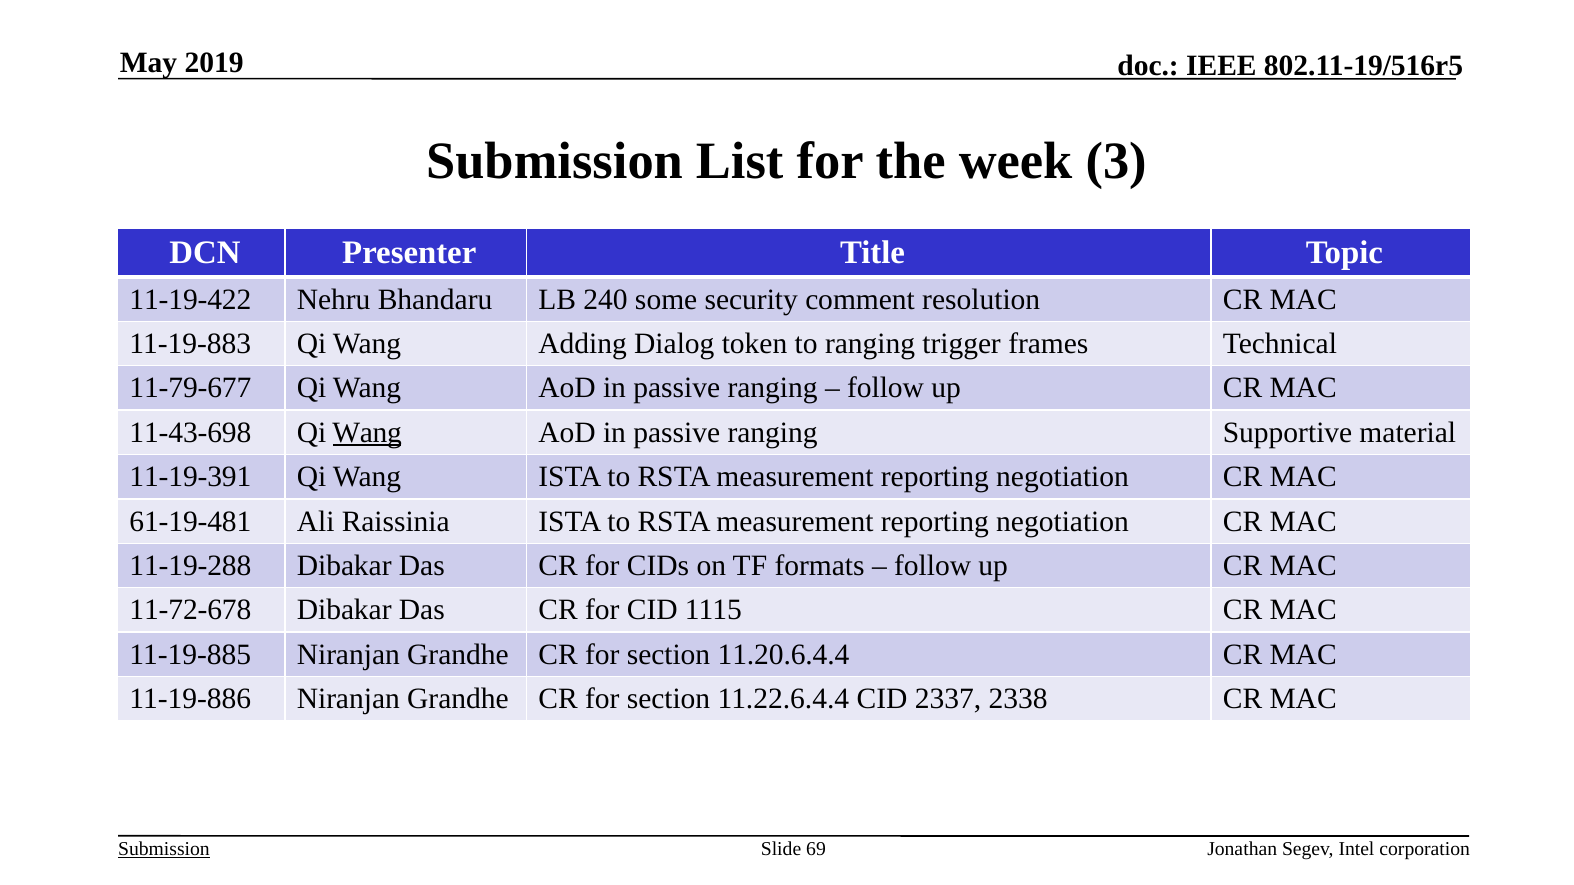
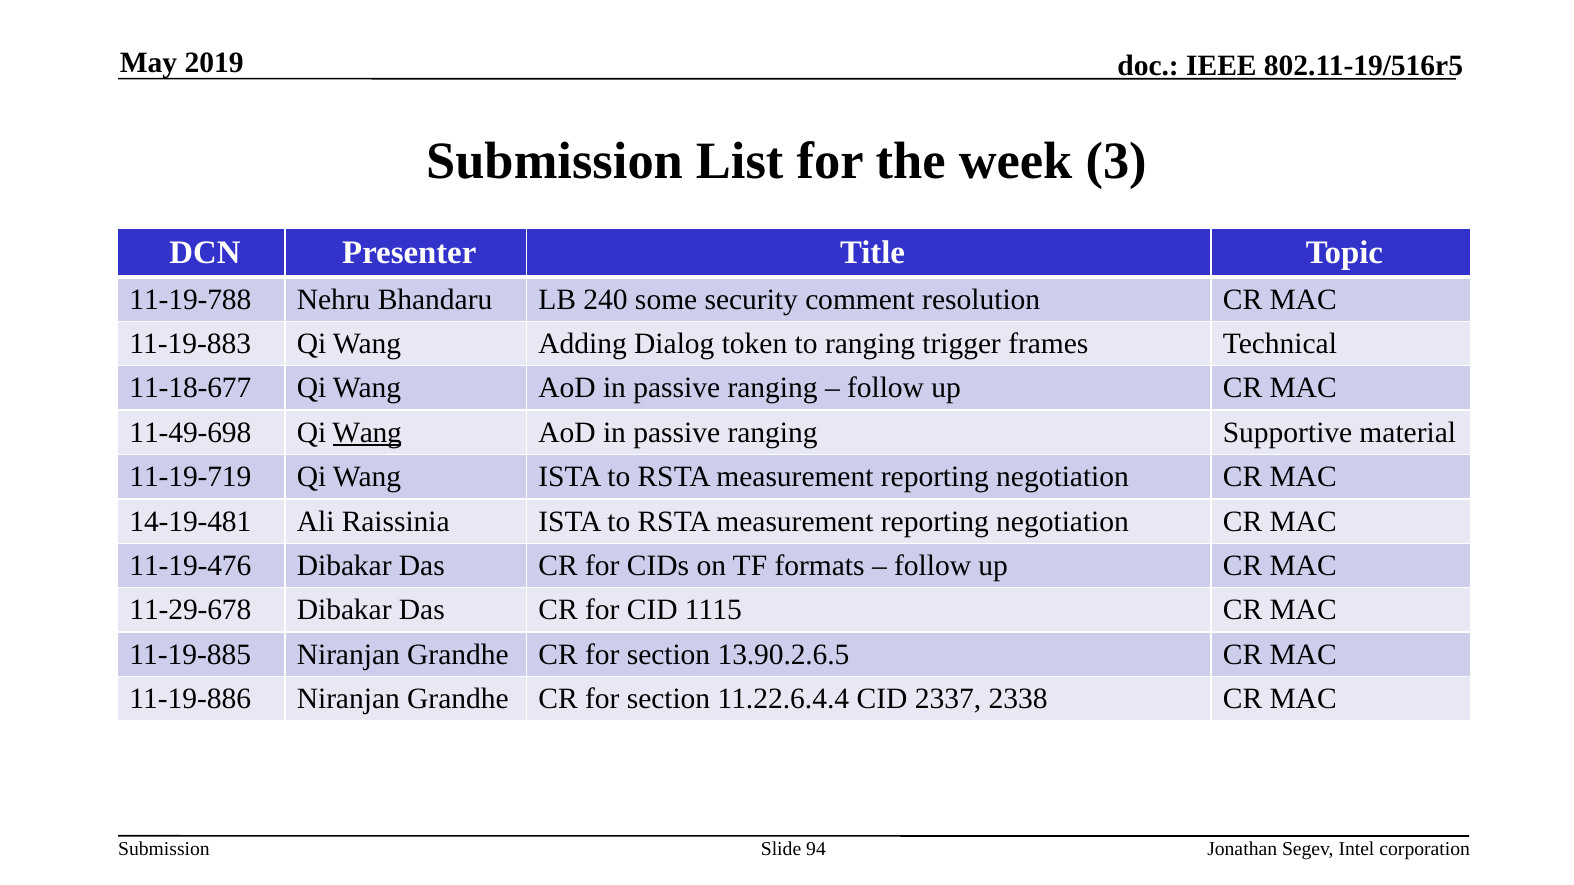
11-19-422: 11-19-422 -> 11-19-788
11-79-677: 11-79-677 -> 11-18-677
11-43-698: 11-43-698 -> 11-49-698
11-19-391: 11-19-391 -> 11-19-719
61-19-481: 61-19-481 -> 14-19-481
11-19-288: 11-19-288 -> 11-19-476
11-72-678: 11-72-678 -> 11-29-678
11.20.6.4.4: 11.20.6.4.4 -> 13.90.2.6.5
Submission at (164, 849) underline: present -> none
69: 69 -> 94
